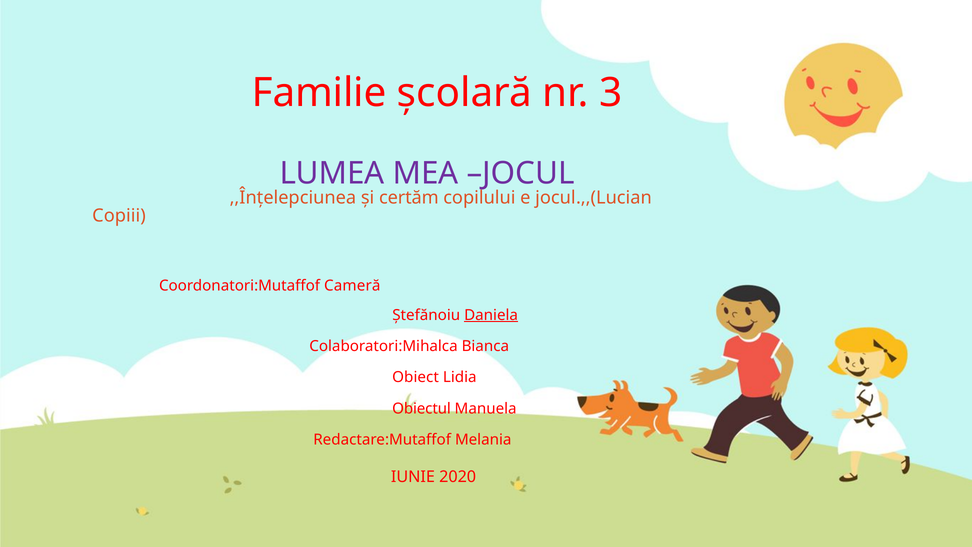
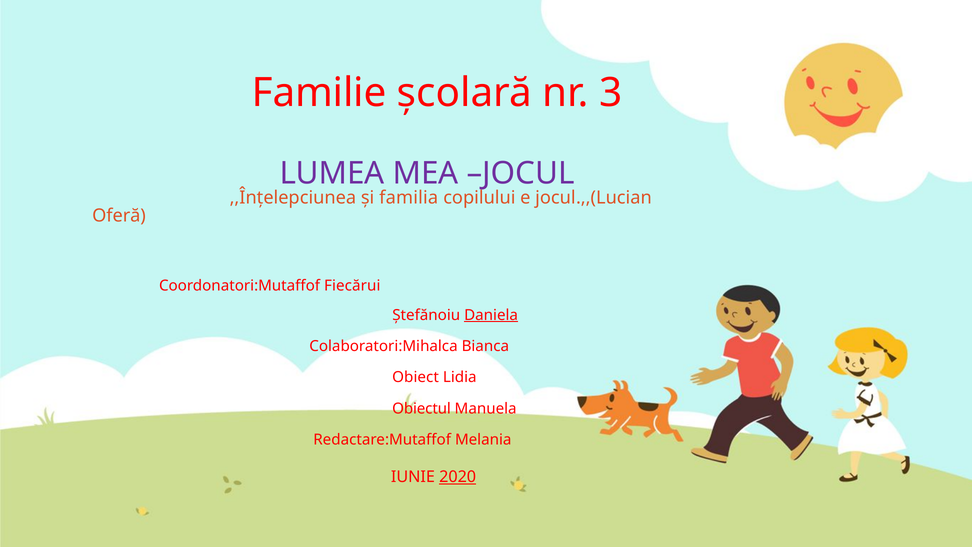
certăm: certăm -> familia
Copiii: Copiii -> Oferă
Cameră: Cameră -> Fiecărui
2020 underline: none -> present
